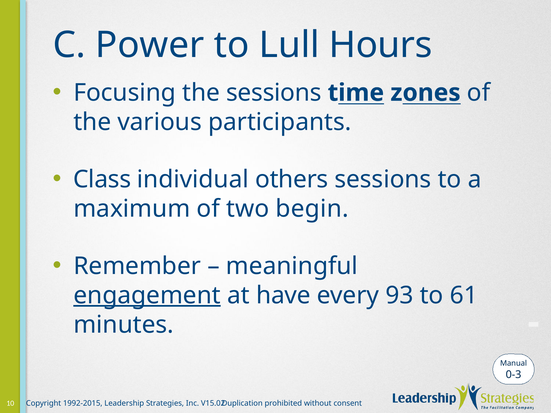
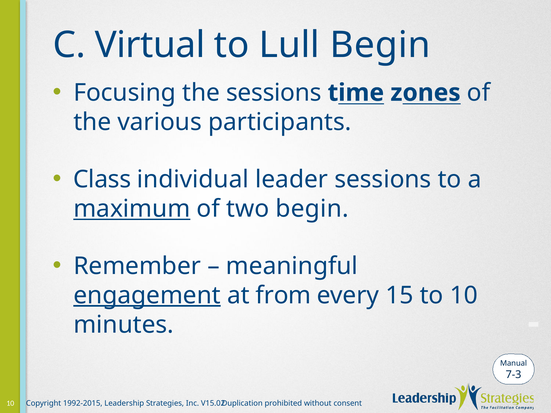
Power: Power -> Virtual
Lull Hours: Hours -> Begin
others: others -> leader
maximum underline: none -> present
have: have -> from
93: 93 -> 15
to 61: 61 -> 10
0-3: 0-3 -> 7-3
